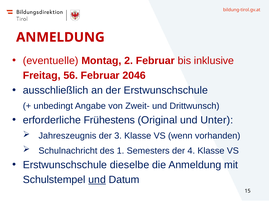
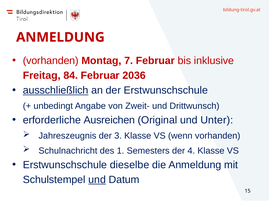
eventuelle at (51, 61): eventuelle -> vorhanden
2: 2 -> 7
56: 56 -> 84
2046: 2046 -> 2036
ausschließlich underline: none -> present
Frühestens: Frühestens -> Ausreichen
